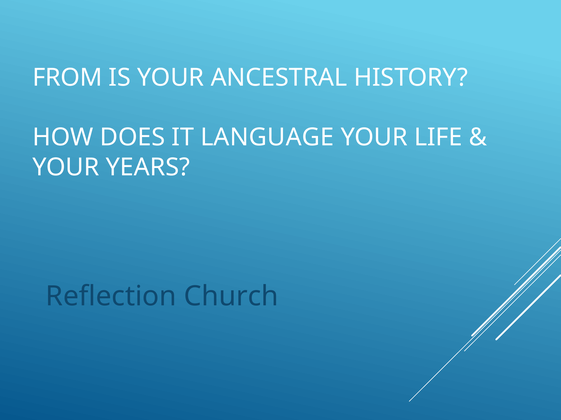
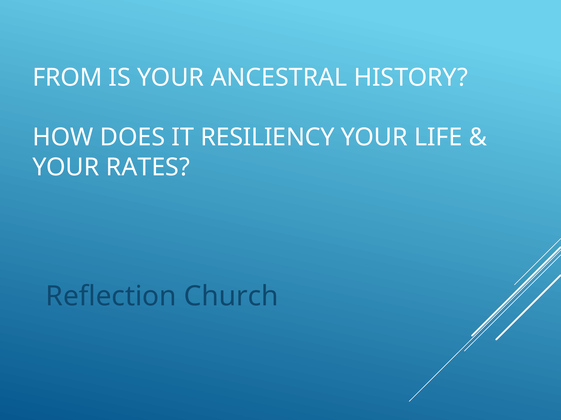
LANGUAGE: LANGUAGE -> RESILIENCY
YEARS: YEARS -> RATES
